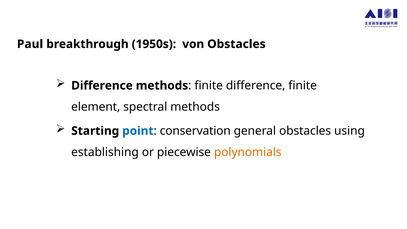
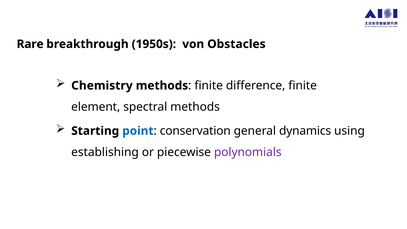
Paul: Paul -> Rare
Difference at (102, 86): Difference -> Chemistry
general obstacles: obstacles -> dynamics
polynomials colour: orange -> purple
